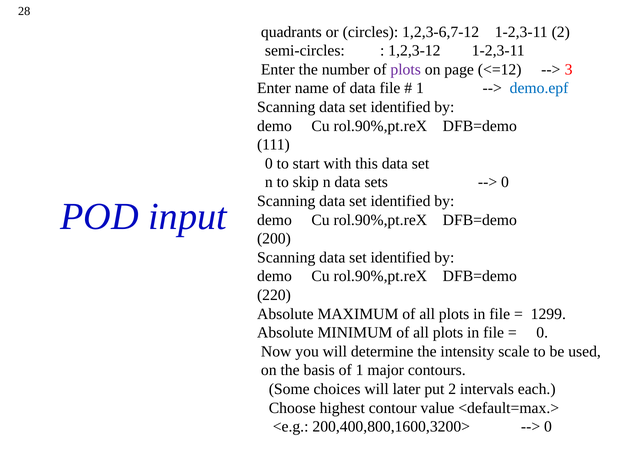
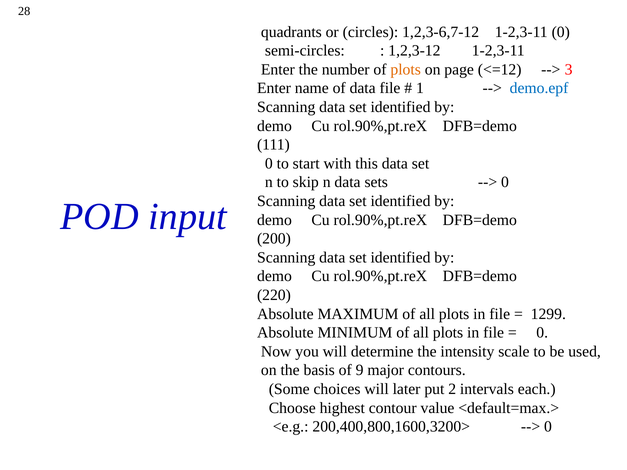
1-2,3-11 2: 2 -> 0
plots at (406, 69) colour: purple -> orange
of 1: 1 -> 9
